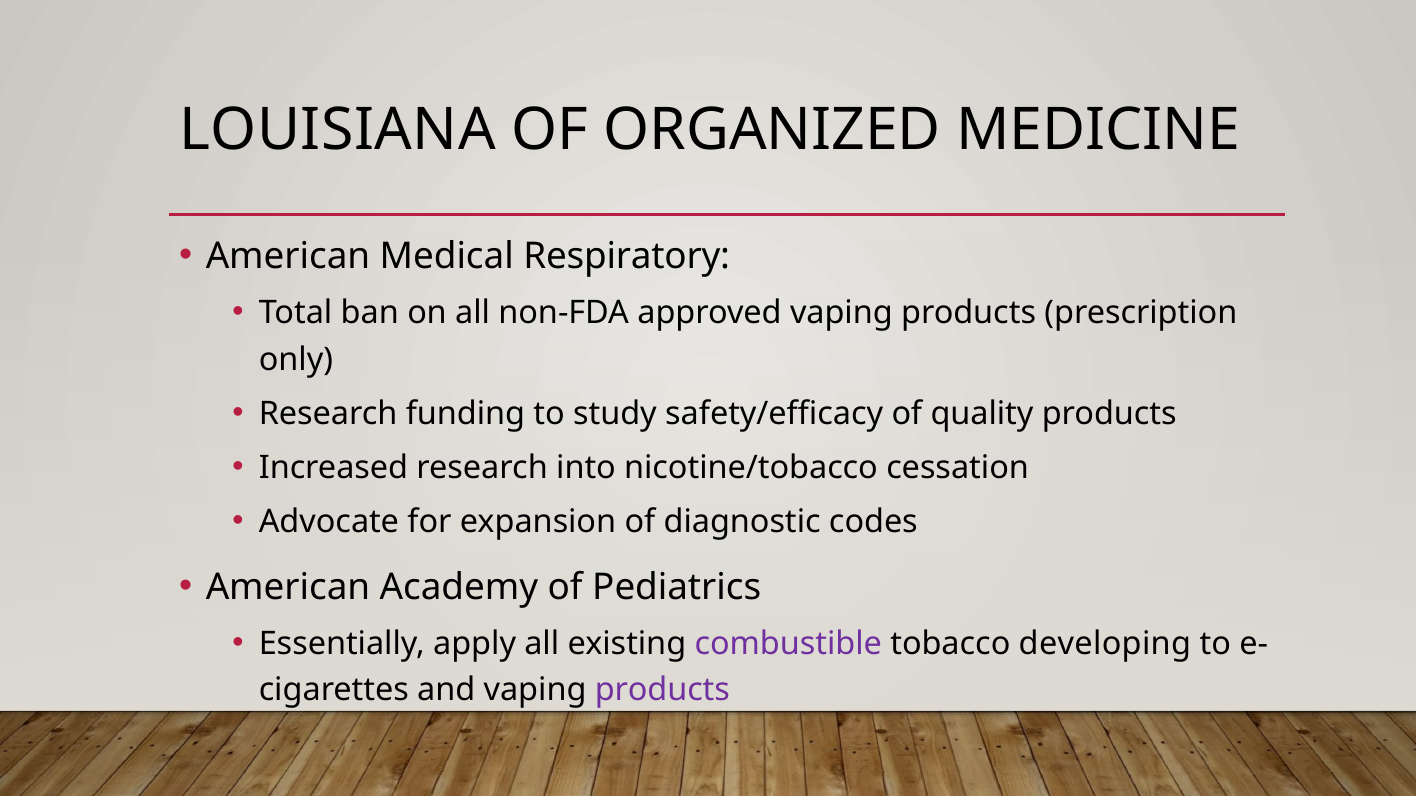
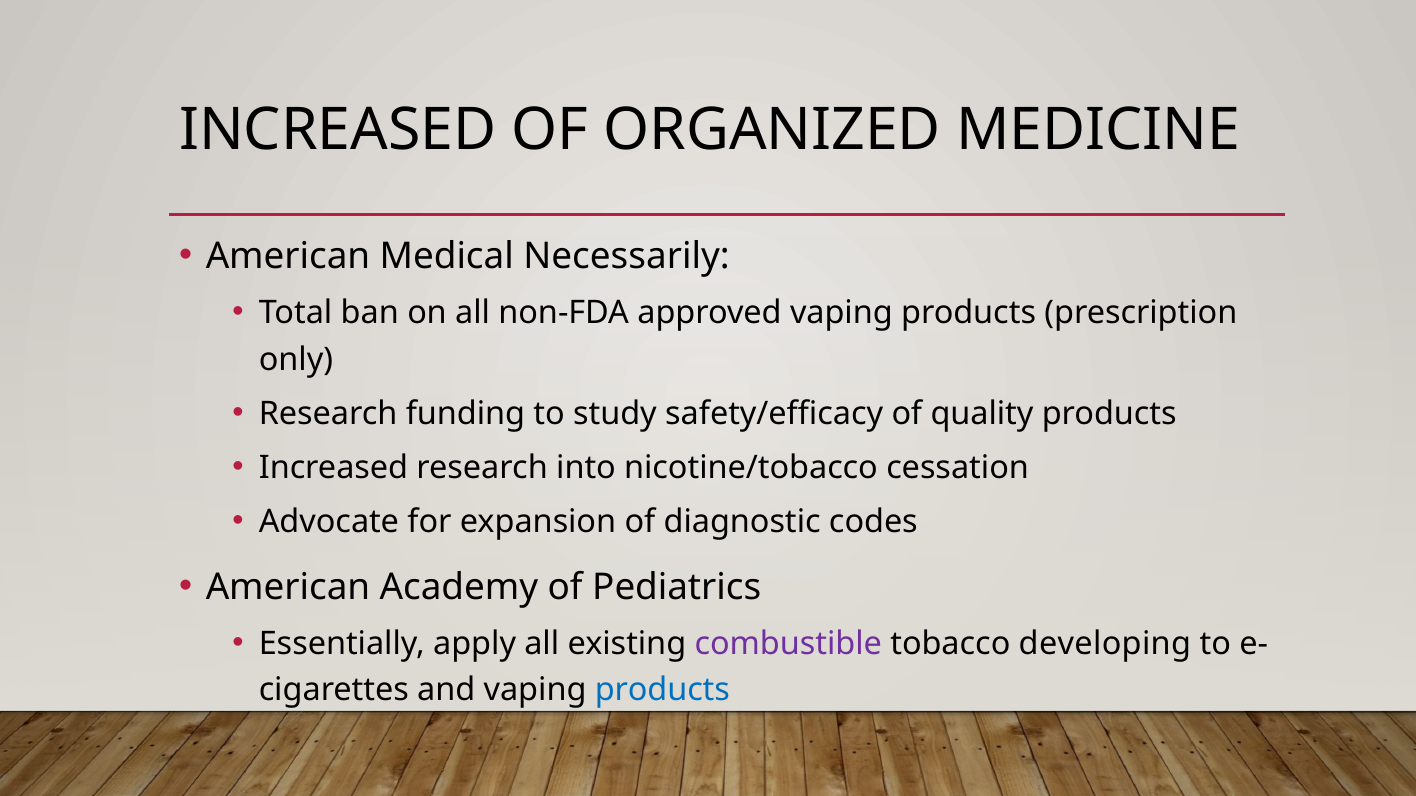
LOUISIANA at (338, 130): LOUISIANA -> INCREASED
Respiratory: Respiratory -> Necessarily
products at (662, 691) colour: purple -> blue
